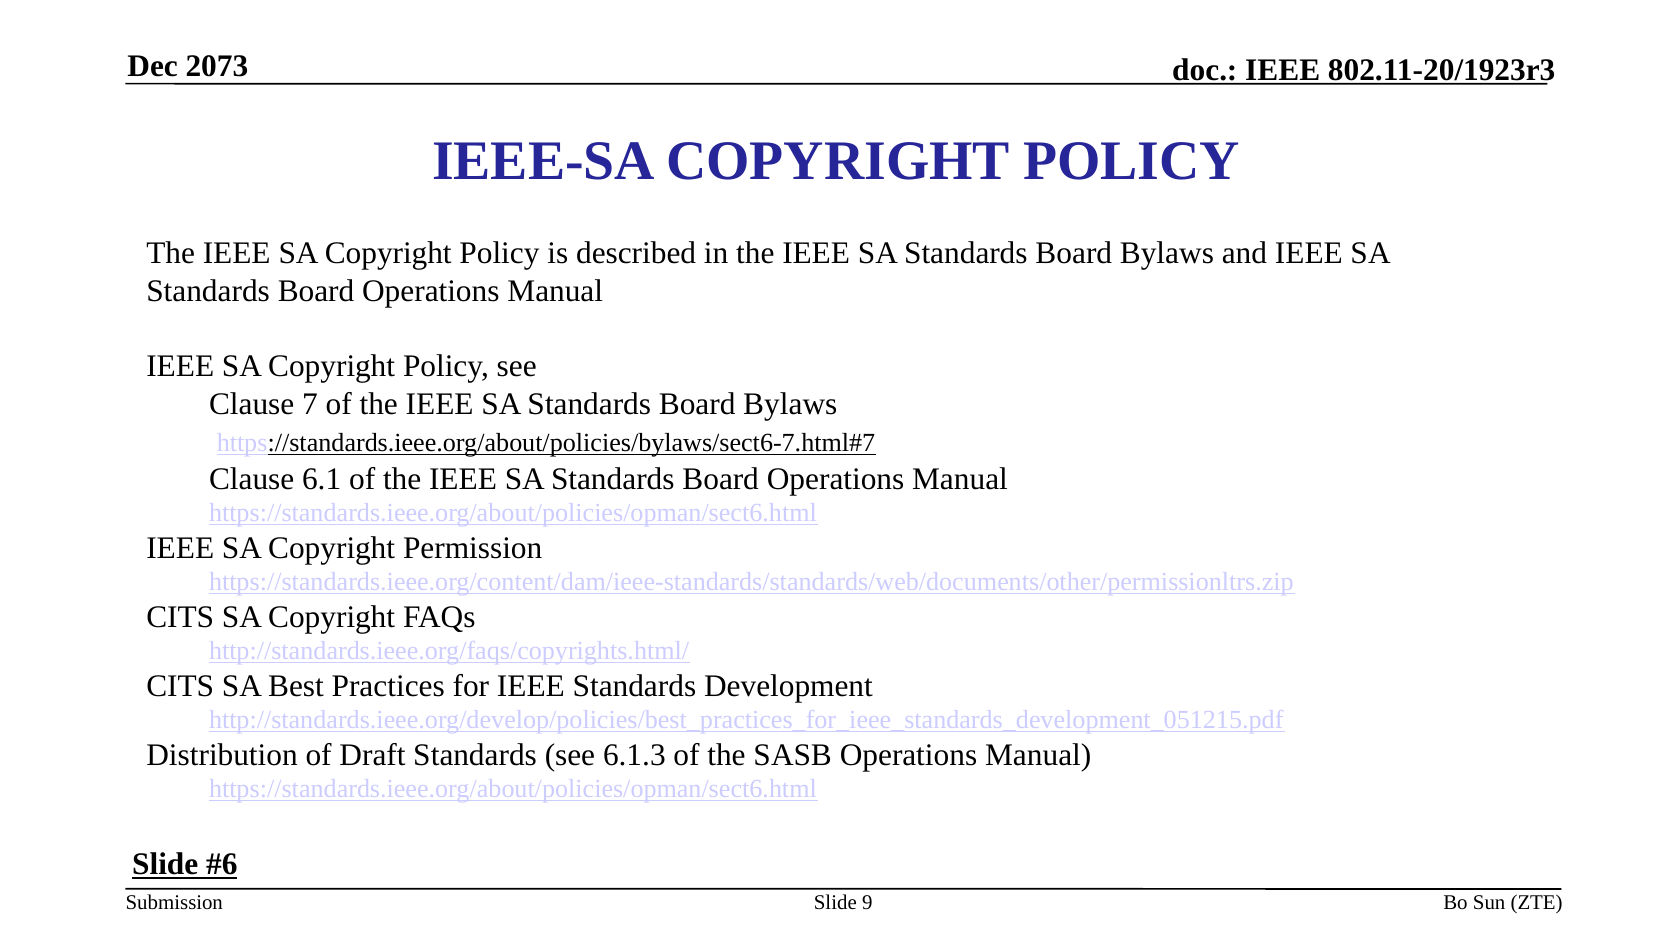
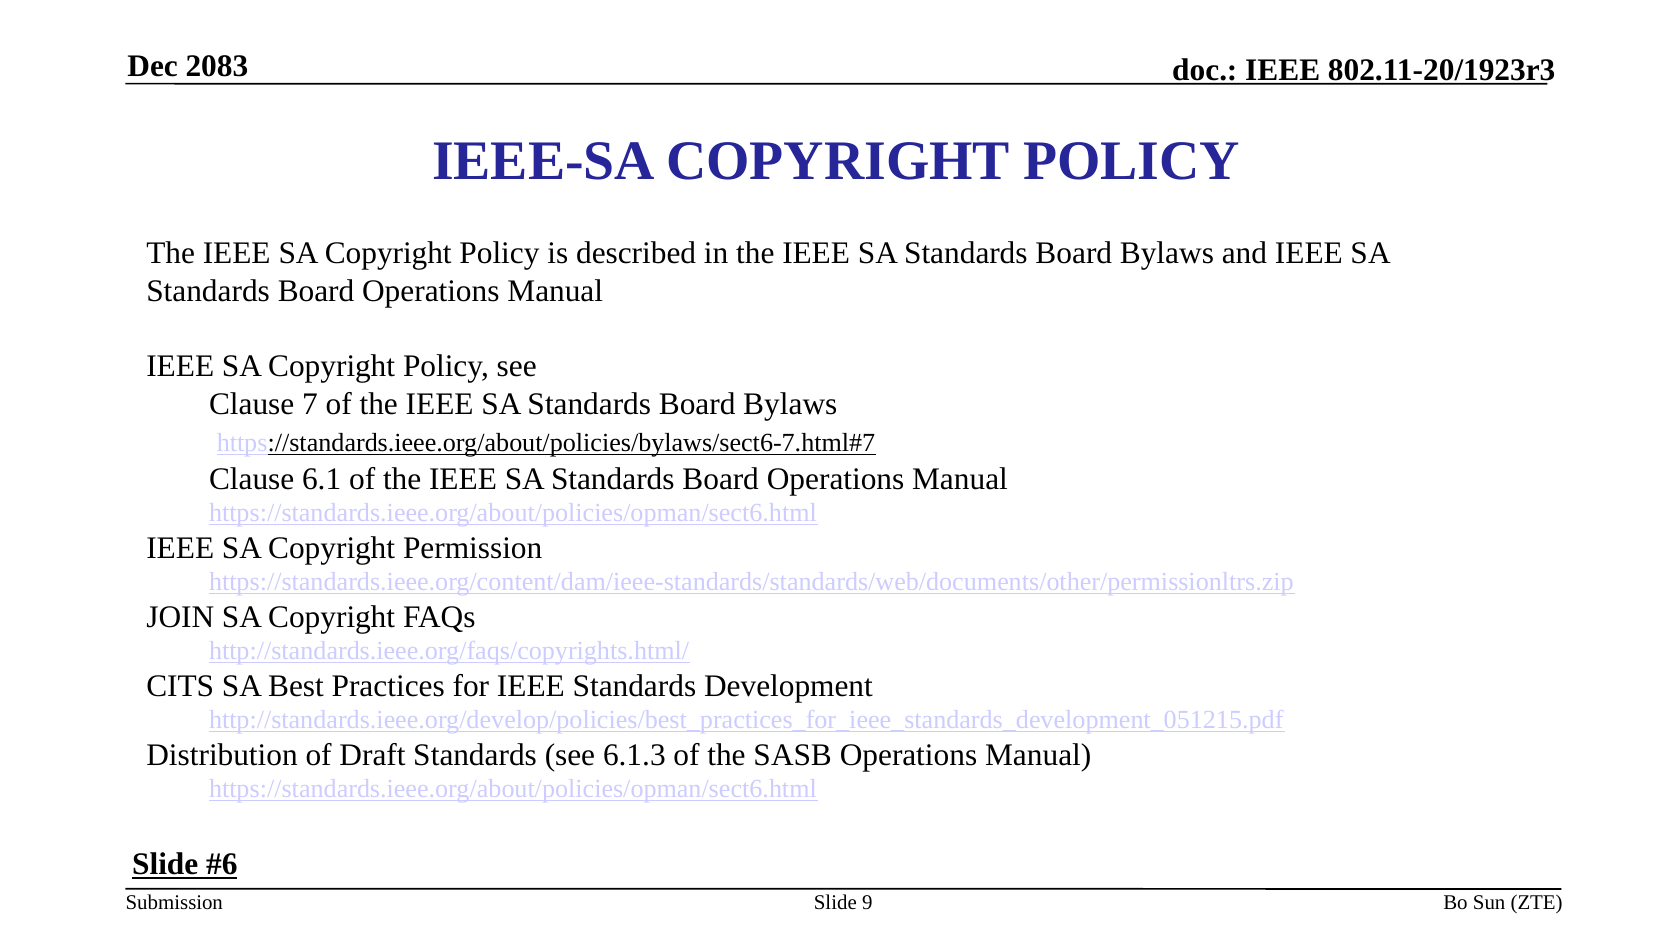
2073: 2073 -> 2083
CITS at (180, 617): CITS -> JOIN
